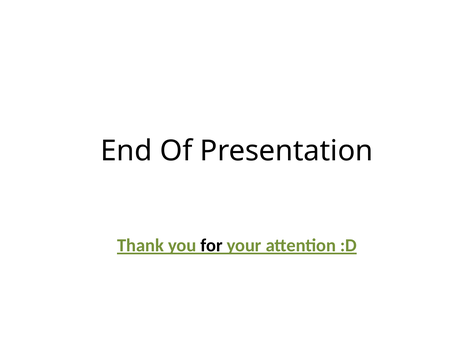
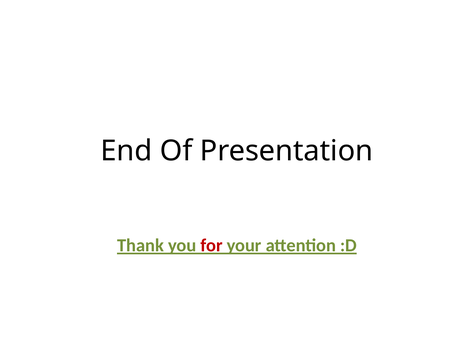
for colour: black -> red
